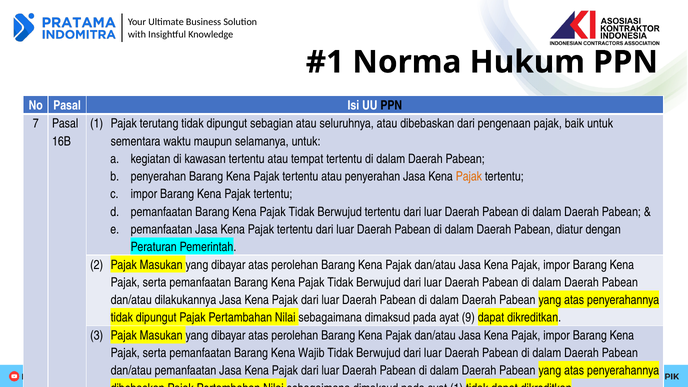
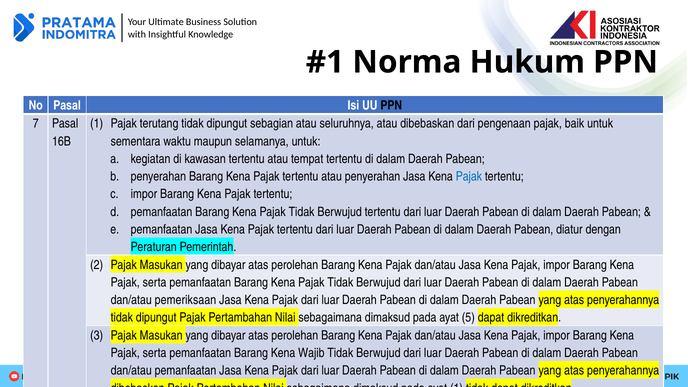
Pajak at (469, 177) colour: orange -> blue
dilakukannya: dilakukannya -> pemeriksaan
9: 9 -> 5
